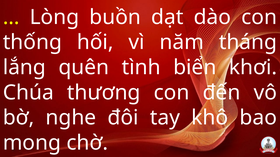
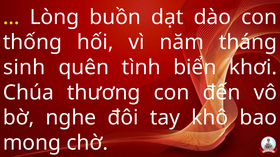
lắng: lắng -> sinh
